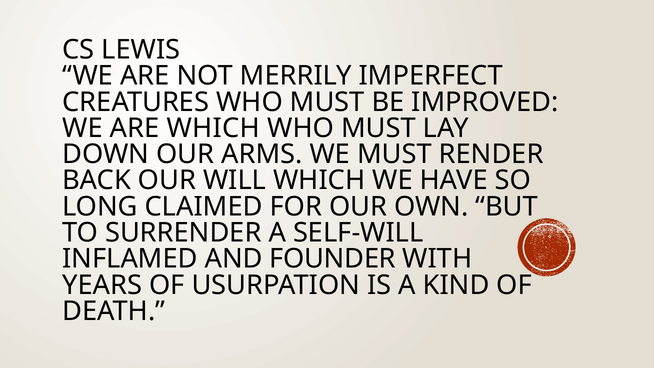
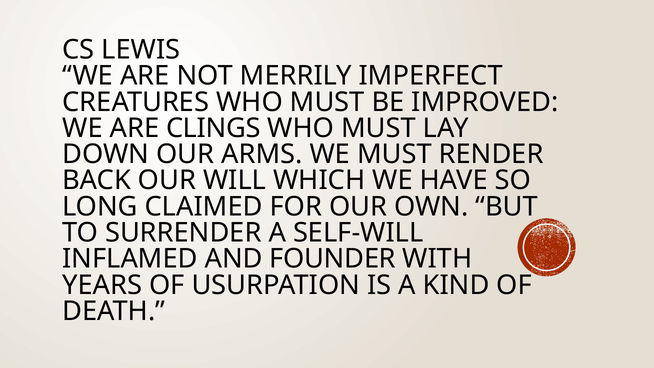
ARE WHICH: WHICH -> CLINGS
